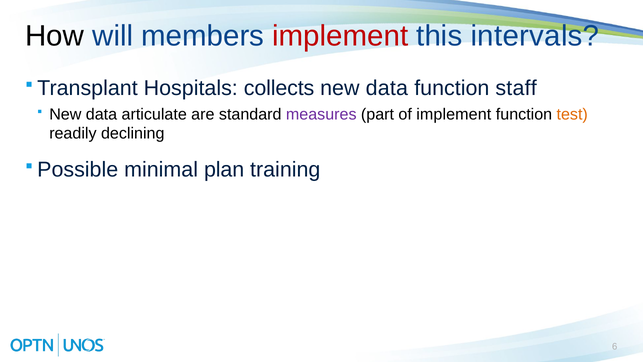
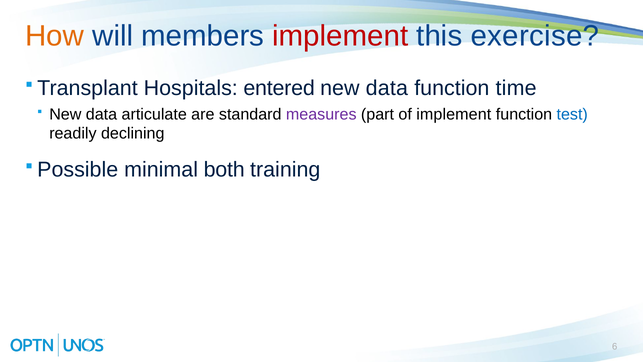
How colour: black -> orange
intervals: intervals -> exercise
collects: collects -> entered
staff: staff -> time
test colour: orange -> blue
plan: plan -> both
